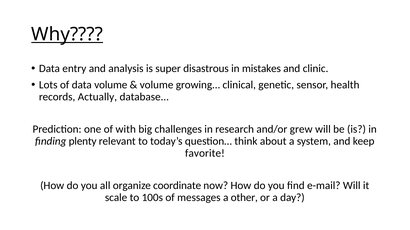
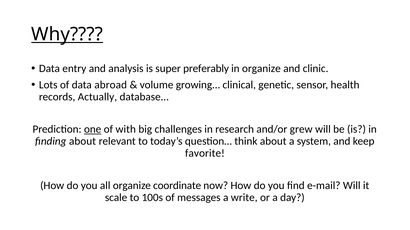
disastrous: disastrous -> preferably
in mistakes: mistakes -> organize
data volume: volume -> abroad
one underline: none -> present
finding plenty: plenty -> about
other: other -> write
